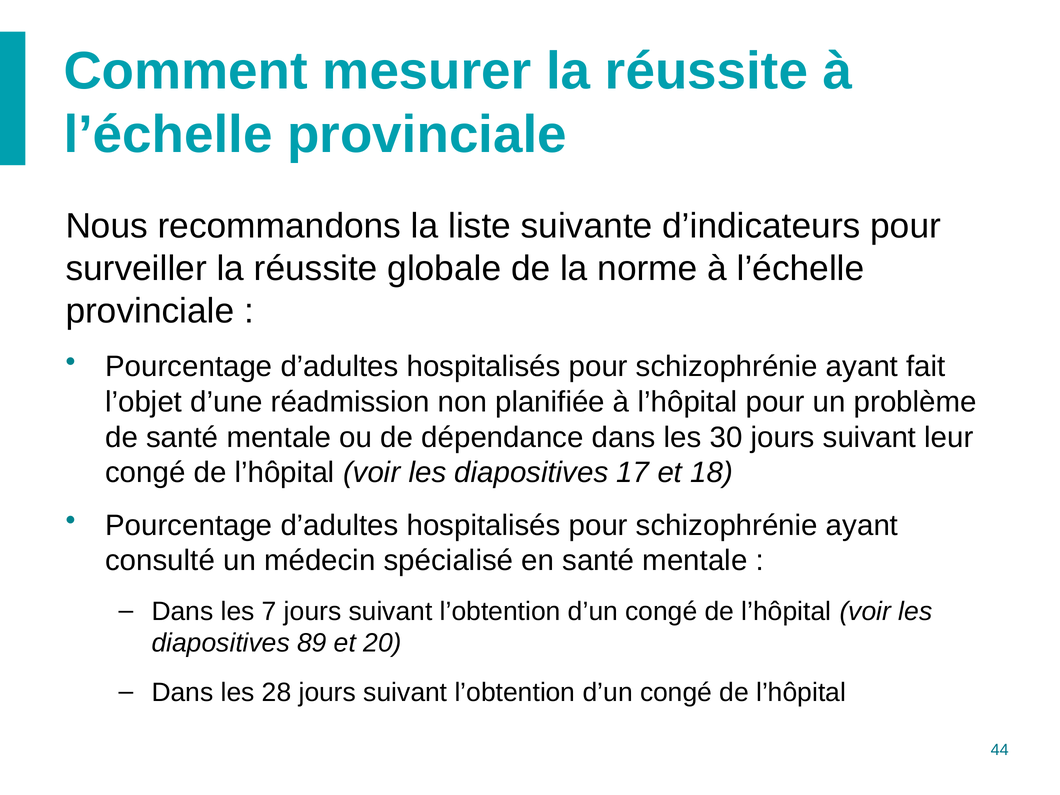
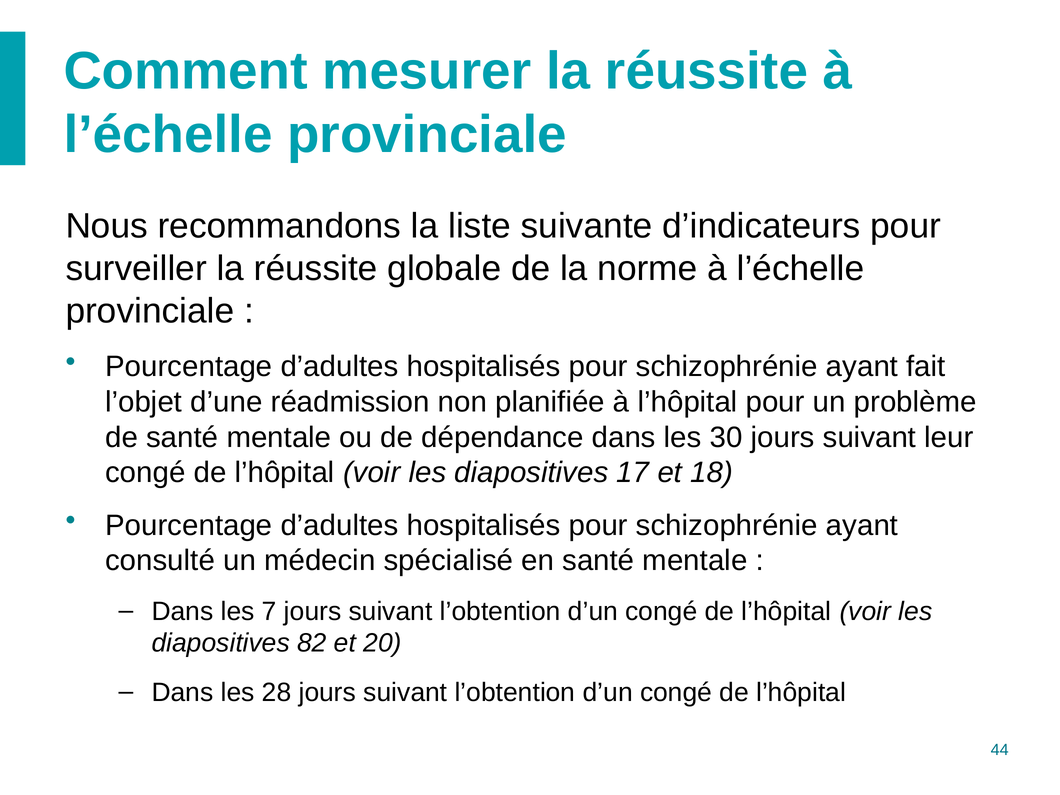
89: 89 -> 82
